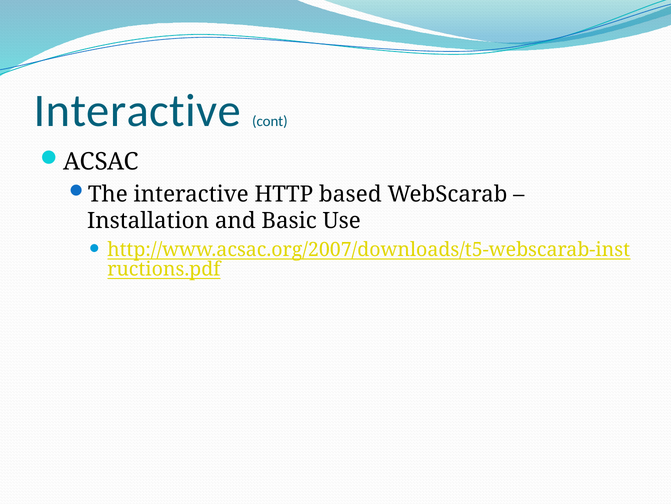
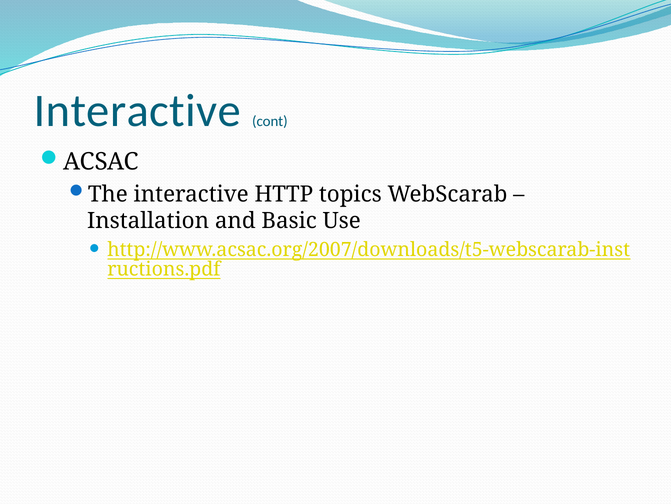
based: based -> topics
